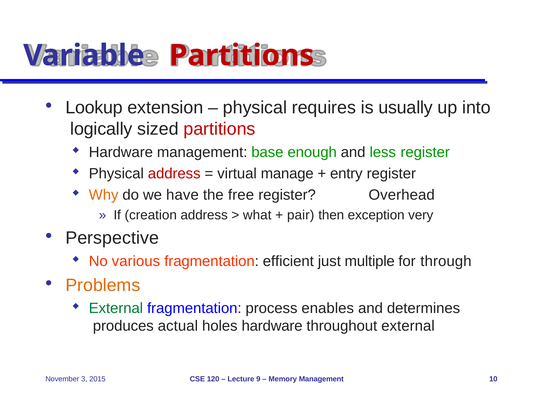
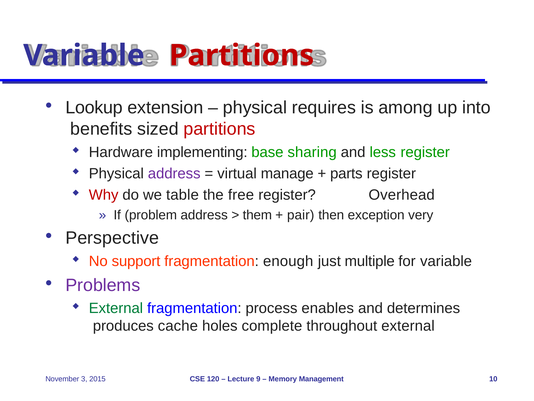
usually: usually -> among
logically: logically -> benefits
Hardware management: management -> implementing
enough: enough -> sharing
address at (174, 173) colour: red -> purple
entry: entry -> parts
Why colour: orange -> red
have: have -> table
creation: creation -> problem
what: what -> them
various: various -> support
efficient: efficient -> enough
for through: through -> variable
Problems colour: orange -> purple
actual: actual -> cache
holes hardware: hardware -> complete
